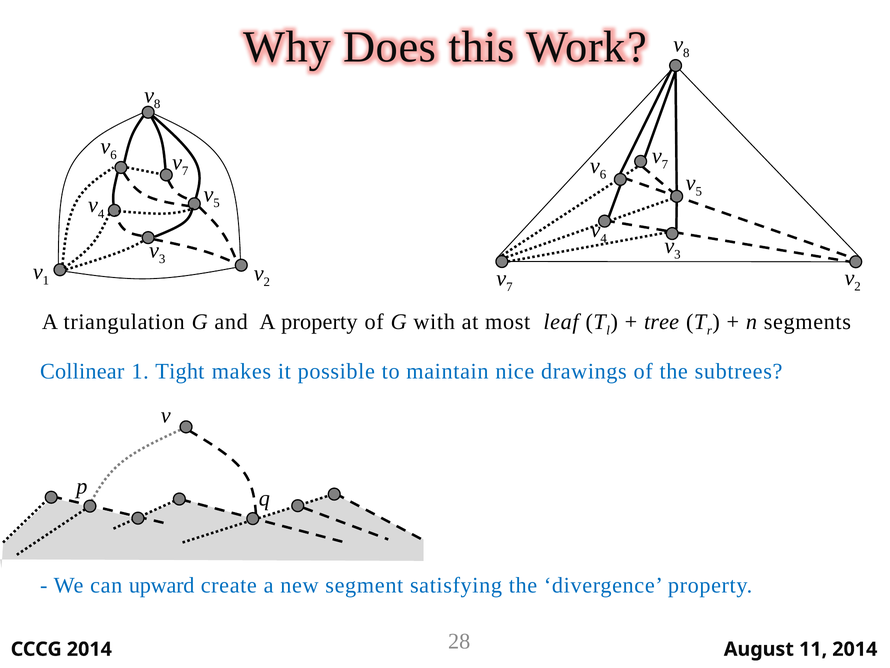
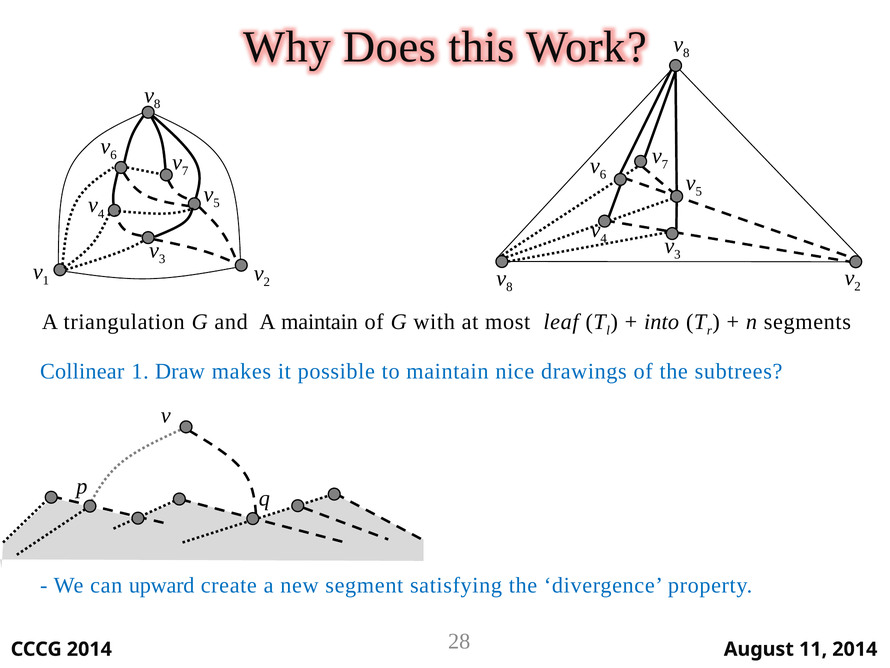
7 at (509, 287): 7 -> 8
A property: property -> maintain
tree: tree -> into
Tight: Tight -> Draw
